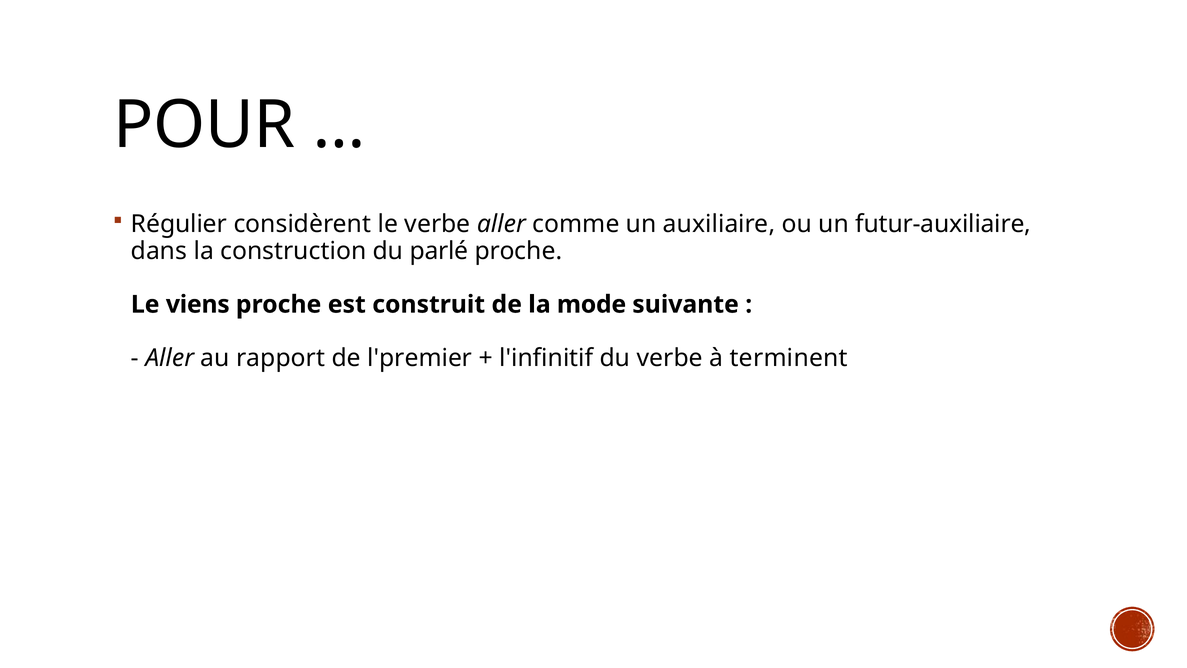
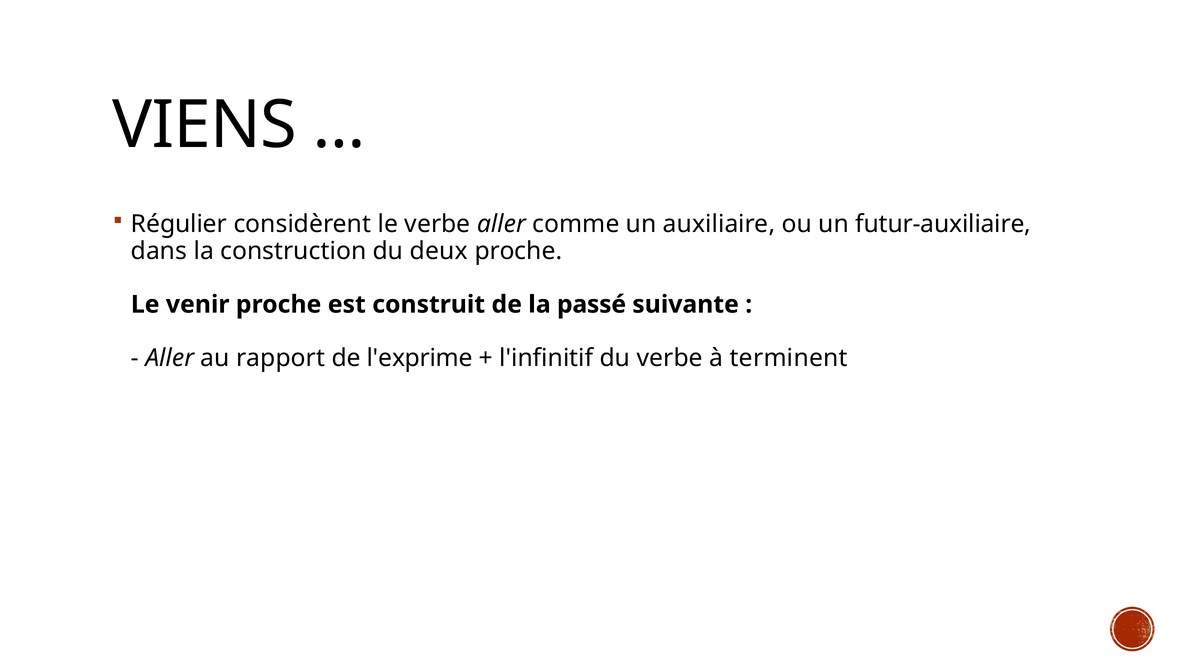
POUR: POUR -> VIENS
parlé: parlé -> deux
viens: viens -> venir
mode: mode -> passé
l'premier: l'premier -> l'exprime
